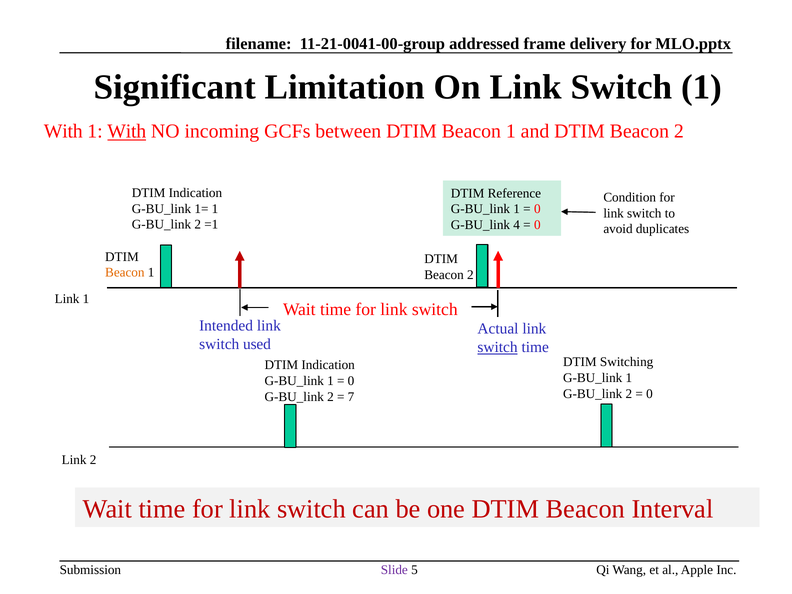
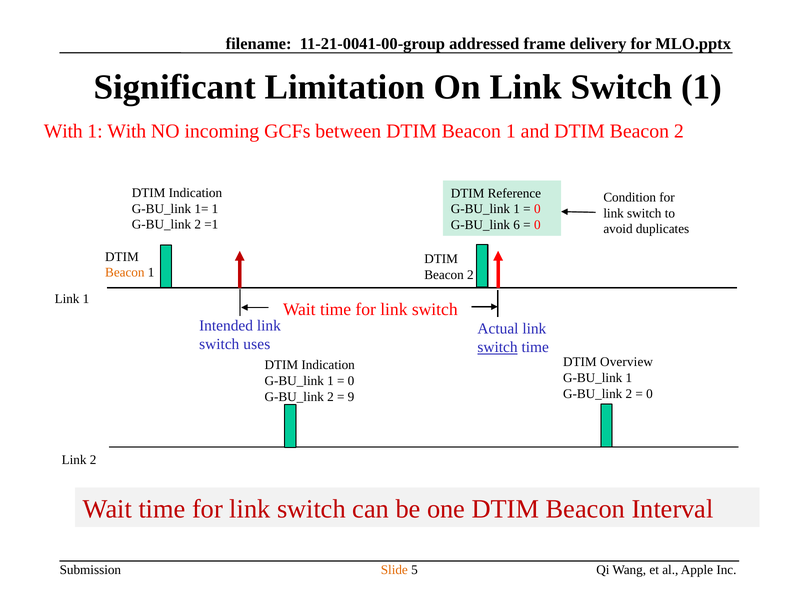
With at (127, 131) underline: present -> none
4: 4 -> 6
used: used -> uses
Switching: Switching -> Overview
7: 7 -> 9
Slide colour: purple -> orange
